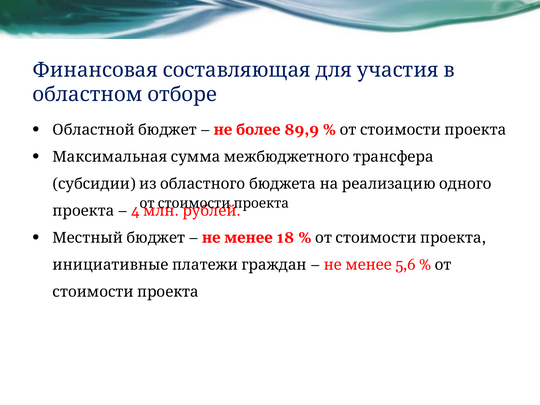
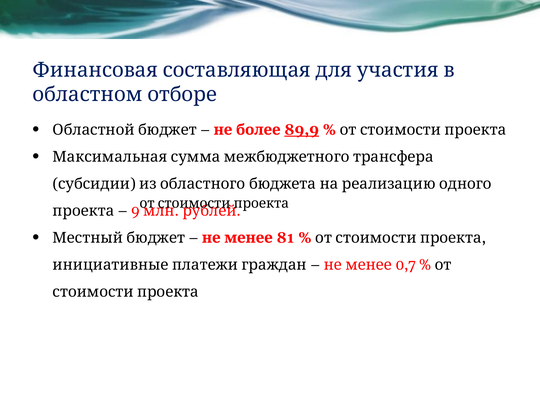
89,9 underline: none -> present
4: 4 -> 9
18: 18 -> 81
5,6: 5,6 -> 0,7
